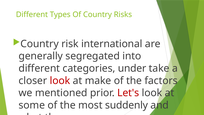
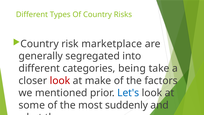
international: international -> marketplace
under: under -> being
Let's colour: red -> blue
